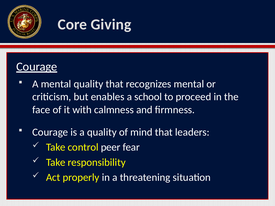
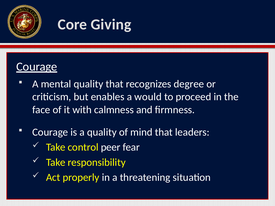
recognizes mental: mental -> degree
school: school -> would
